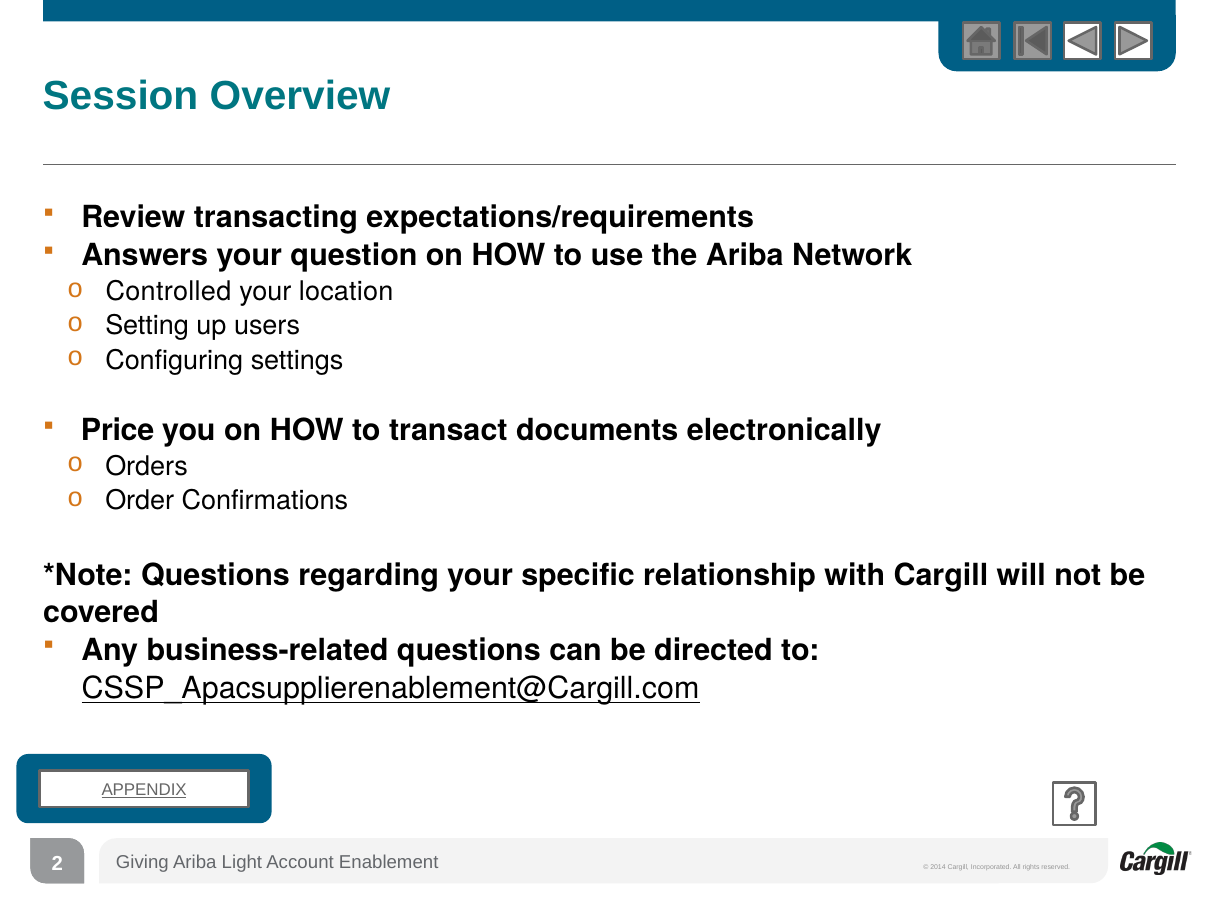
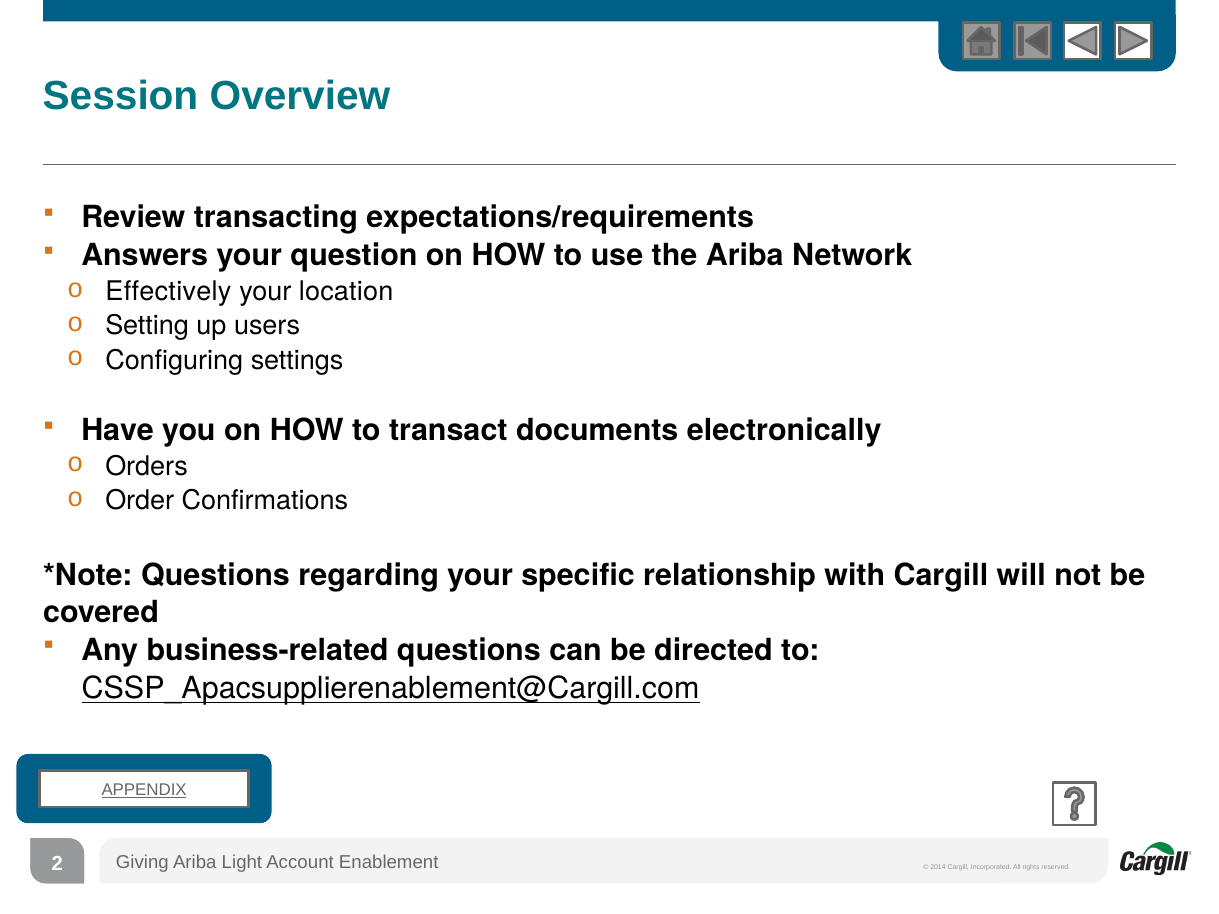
Controlled: Controlled -> Effectively
Price: Price -> Have
